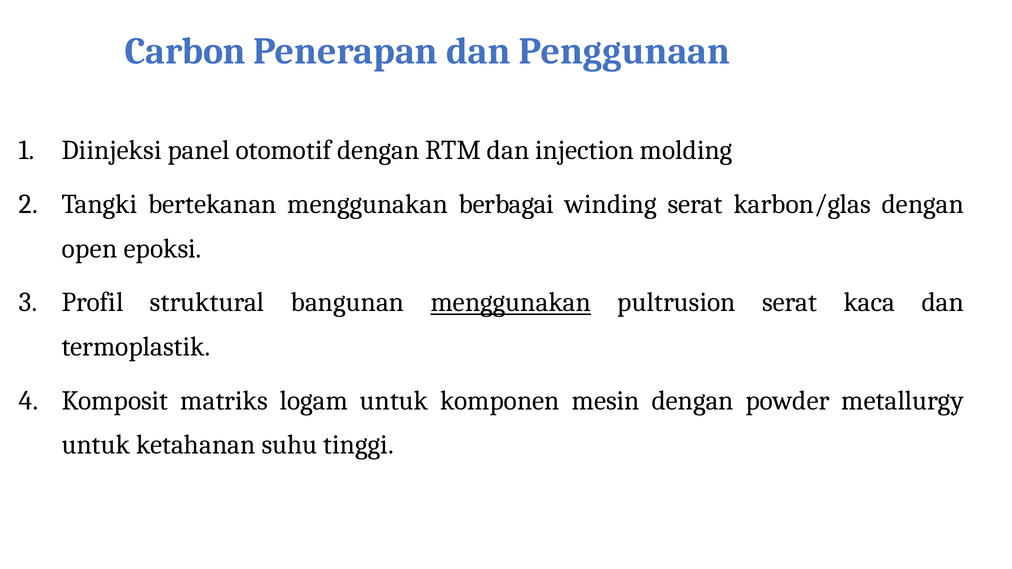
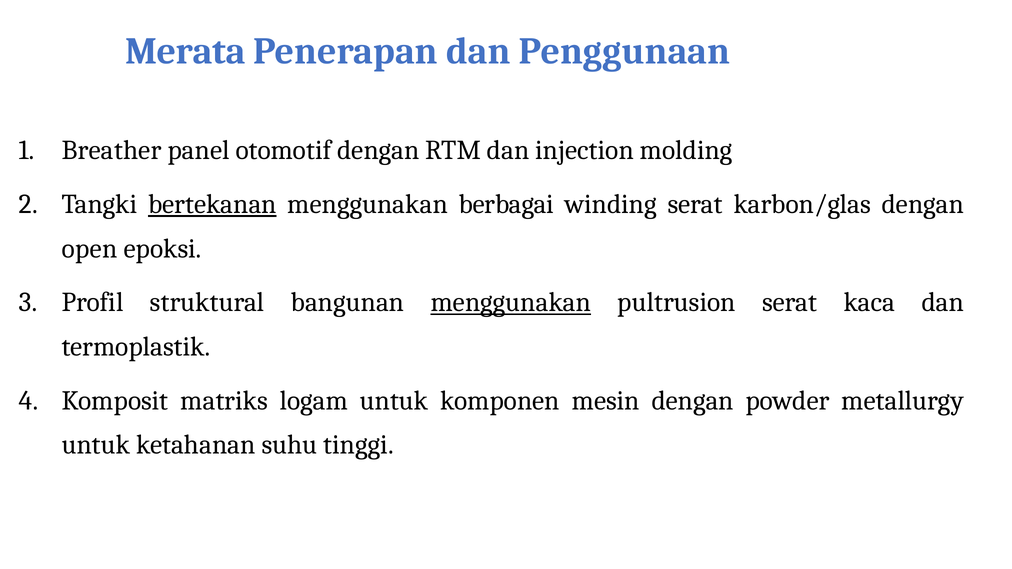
Carbon: Carbon -> Merata
Diinjeksi: Diinjeksi -> Breather
bertekanan underline: none -> present
